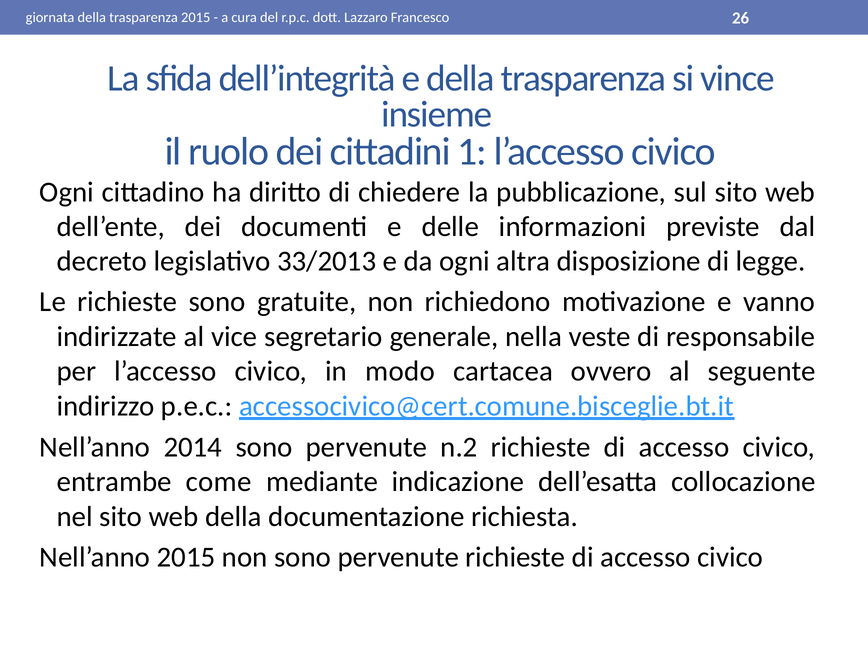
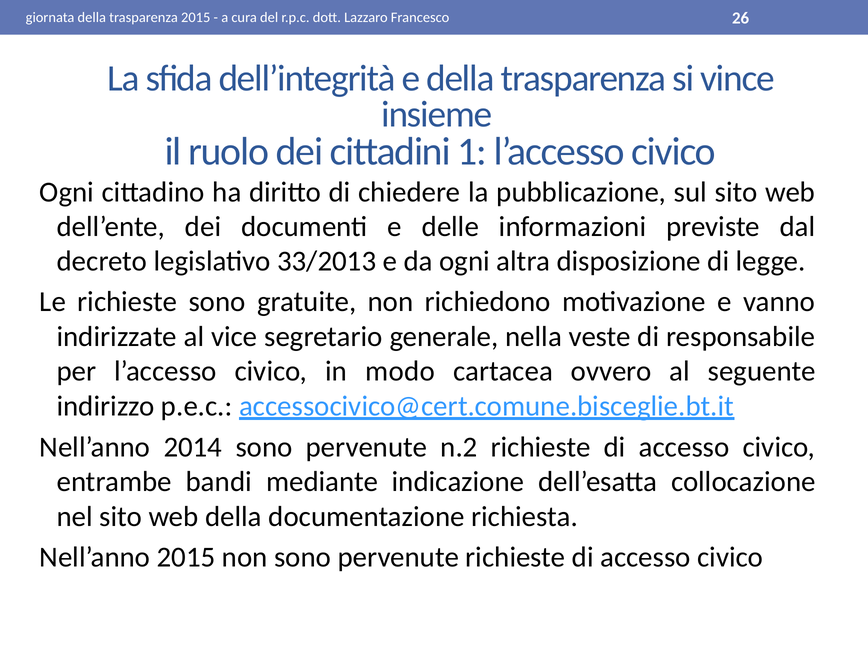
come: come -> bandi
